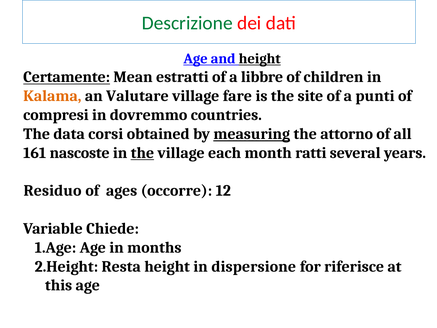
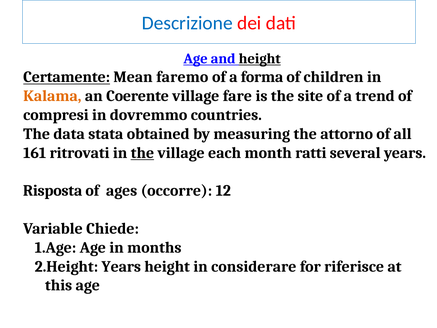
Descrizione colour: green -> blue
estratti: estratti -> faremo
libbre: libbre -> forma
Valutare: Valutare -> Coerente
punti: punti -> trend
corsi: corsi -> stata
measuring underline: present -> none
nascoste: nascoste -> ritrovati
Residuo: Residuo -> Risposta
Resta at (121, 266): Resta -> Years
dispersione: dispersione -> considerare
